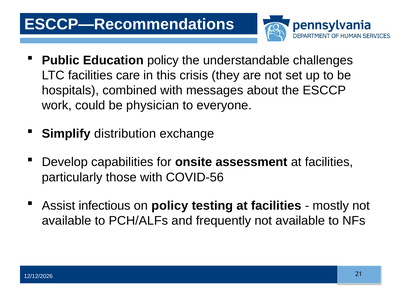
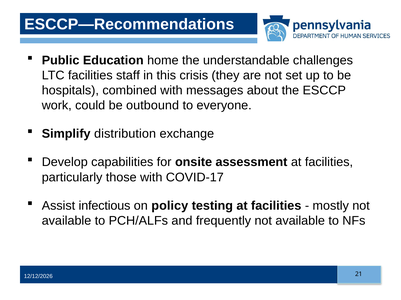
Education policy: policy -> home
care: care -> staff
physician: physician -> outbound
COVID-56: COVID-56 -> COVID-17
